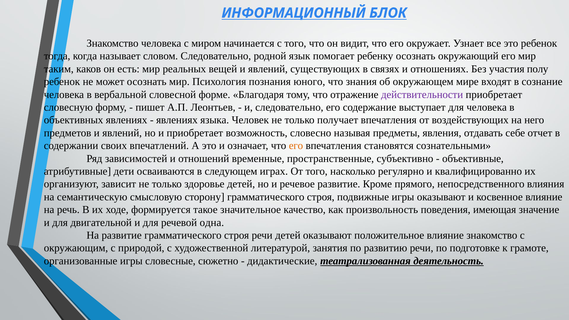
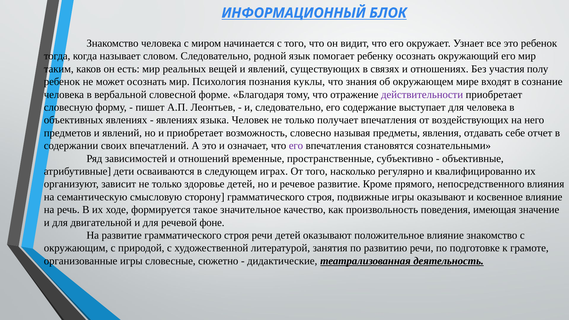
юного: юного -> куклы
его at (296, 146) colour: orange -> purple
одна: одна -> фоне
